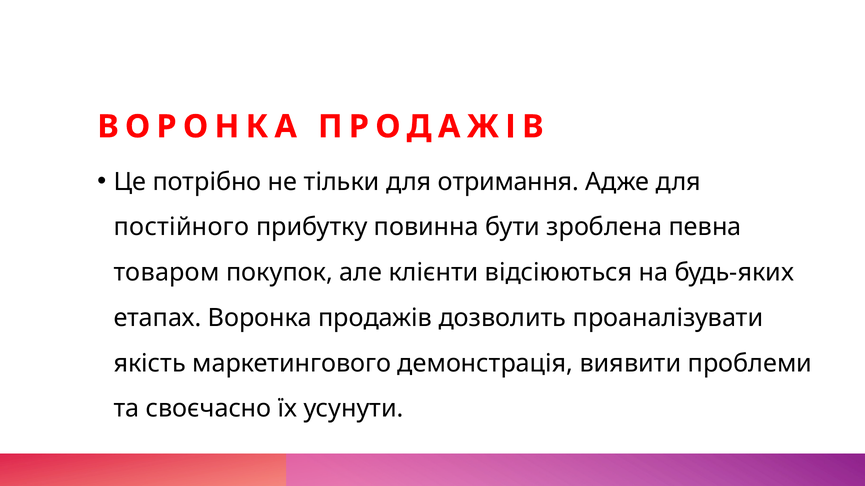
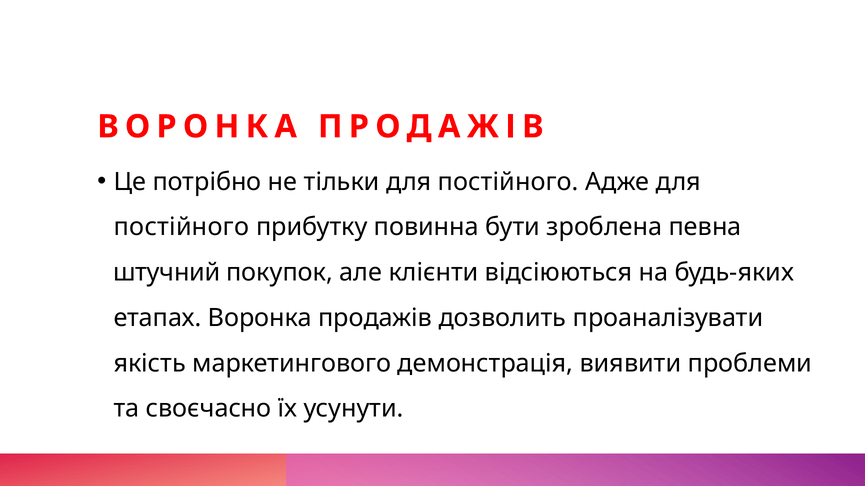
тільки для отримання: отримання -> постійного
товаром: товаром -> штучний
